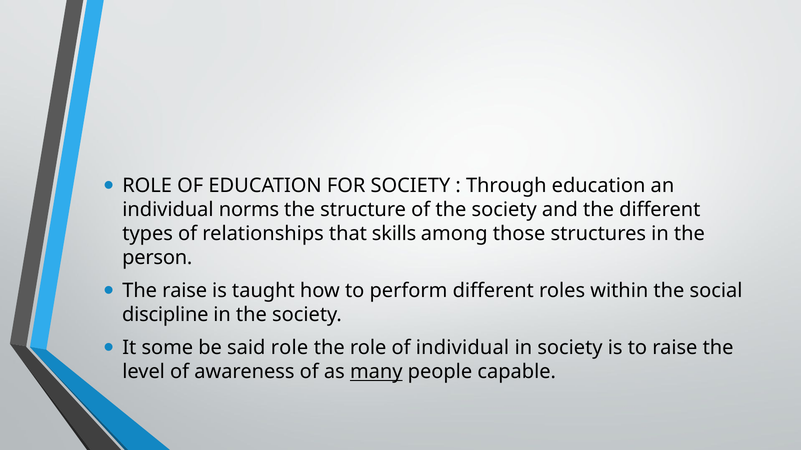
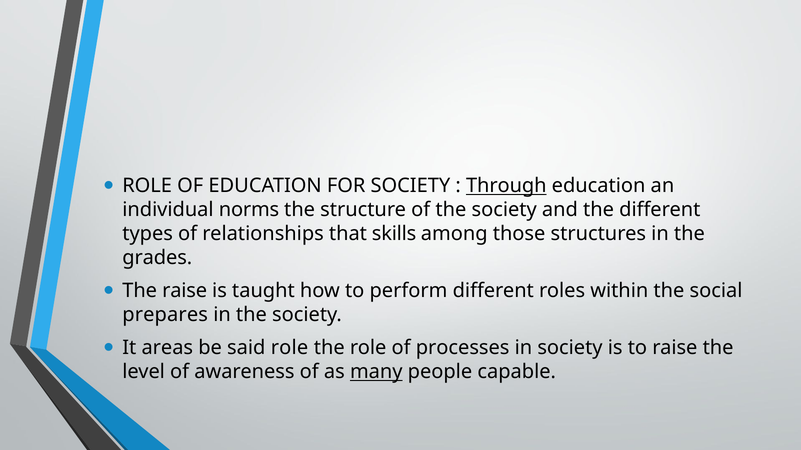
Through underline: none -> present
person: person -> grades
discipline: discipline -> prepares
some: some -> areas
of individual: individual -> processes
